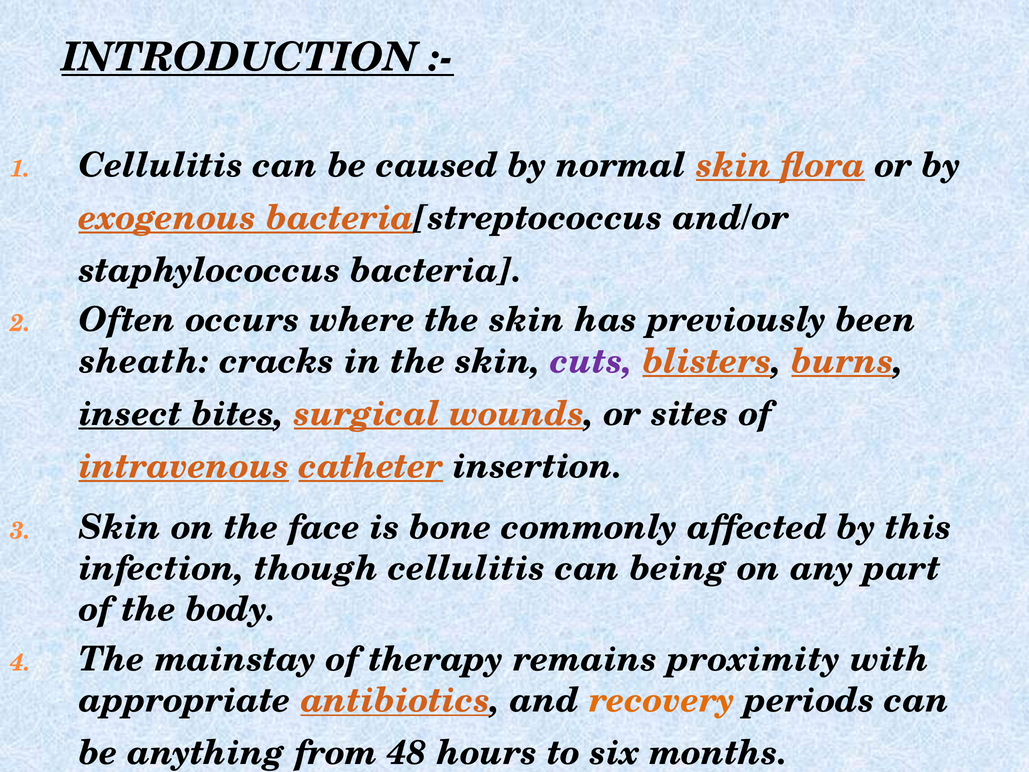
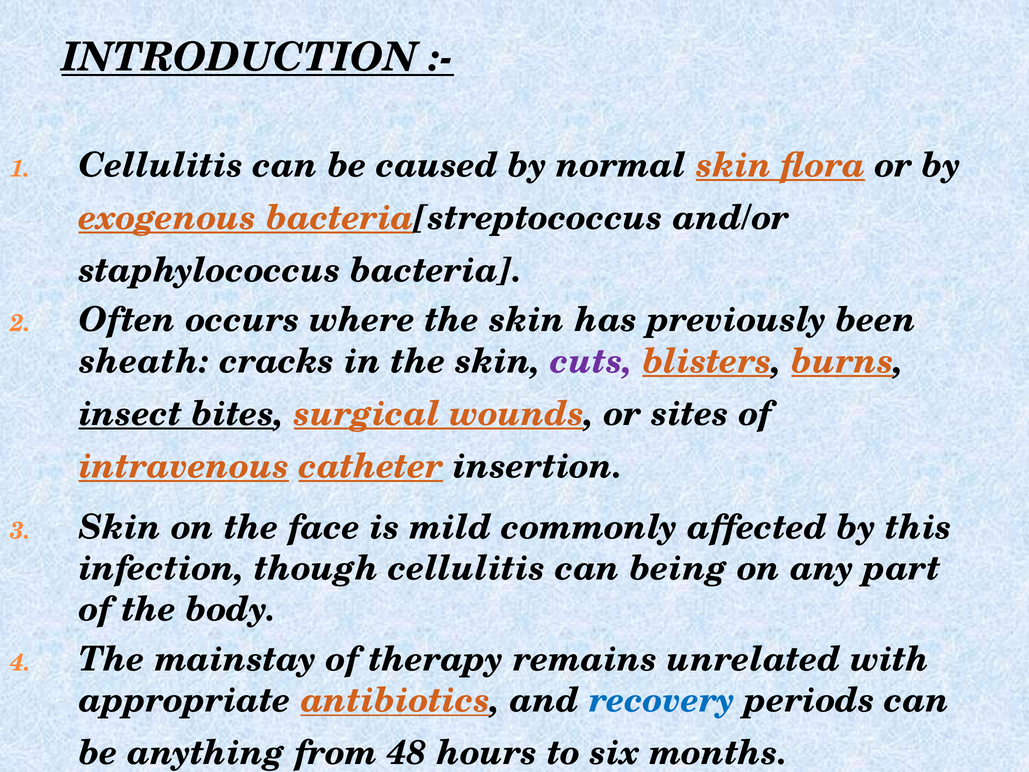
bone: bone -> mild
proximity: proximity -> unrelated
recovery colour: orange -> blue
